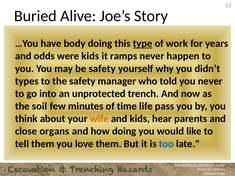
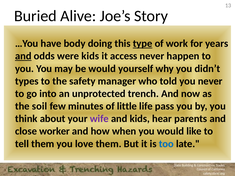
and at (23, 56) underline: none -> present
ramps: ramps -> access
be safety: safety -> would
time: time -> little
wife colour: orange -> purple
organs: organs -> worker
how doing: doing -> when
